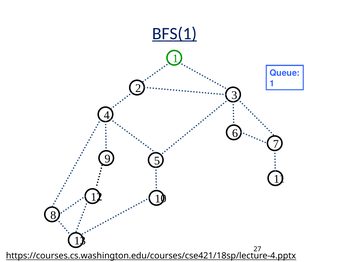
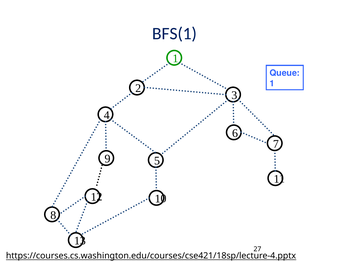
BFS(1 underline: present -> none
